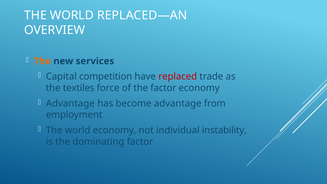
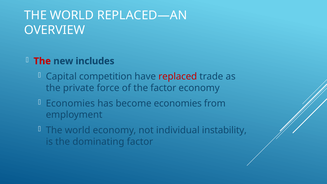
The at (42, 61) colour: orange -> red
services: services -> includes
textiles: textiles -> private
Advantage at (70, 103): Advantage -> Economies
become advantage: advantage -> economies
